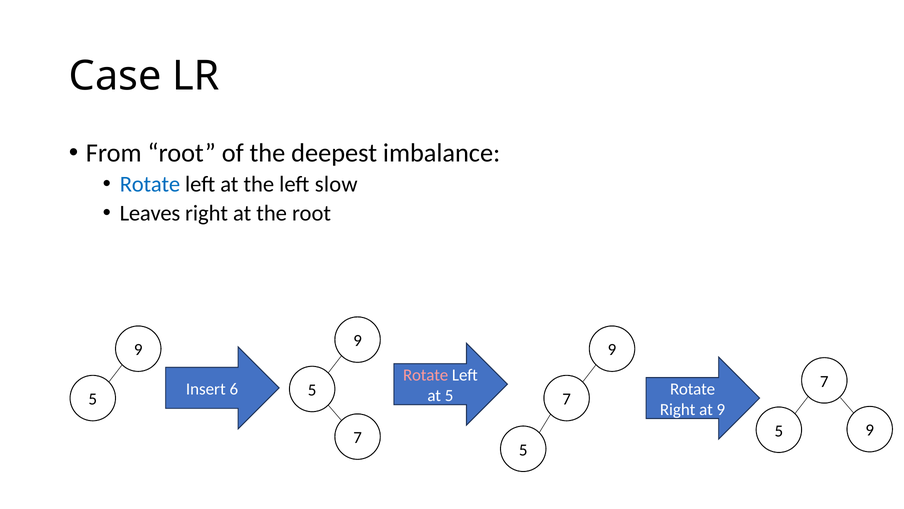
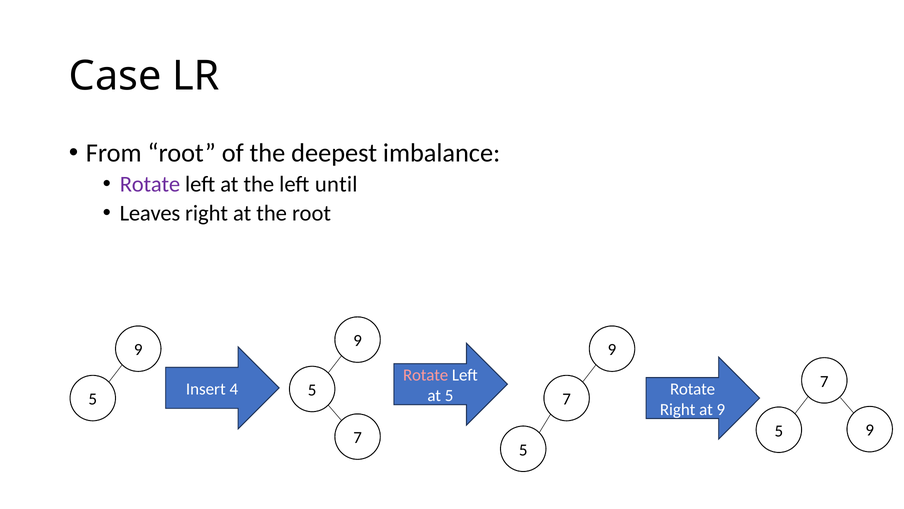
Rotate at (150, 184) colour: blue -> purple
slow: slow -> until
6: 6 -> 4
